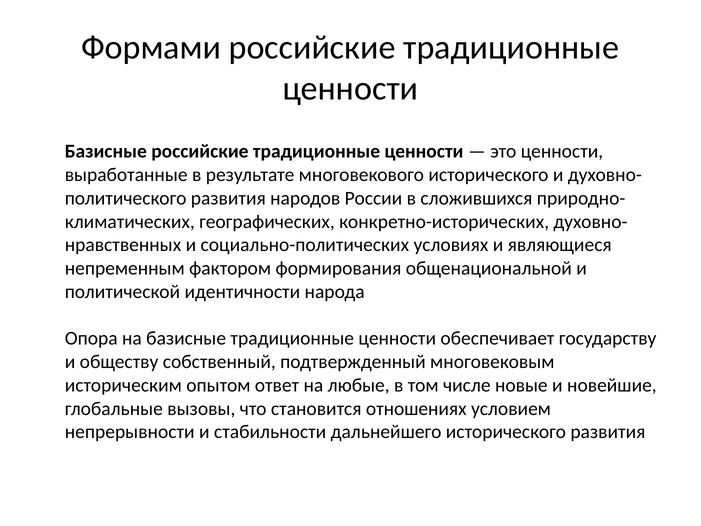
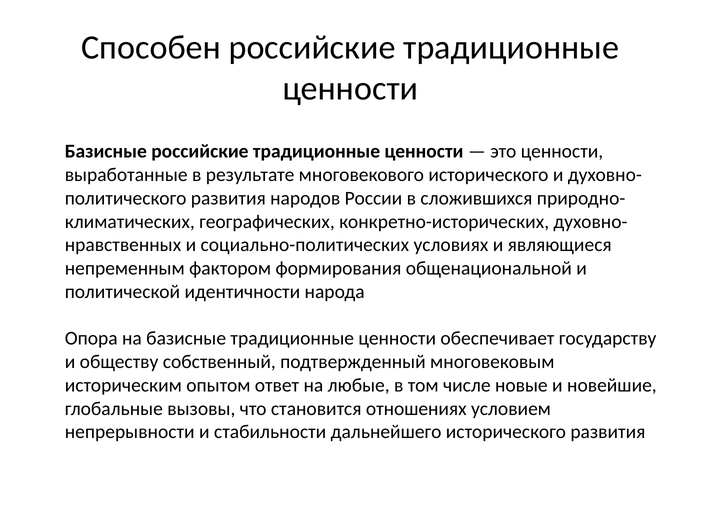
Формами: Формами -> Способен
